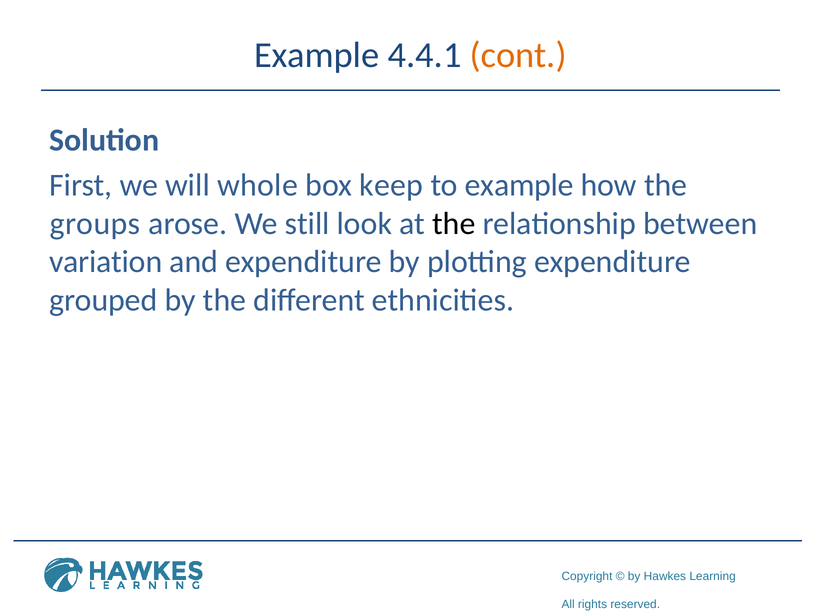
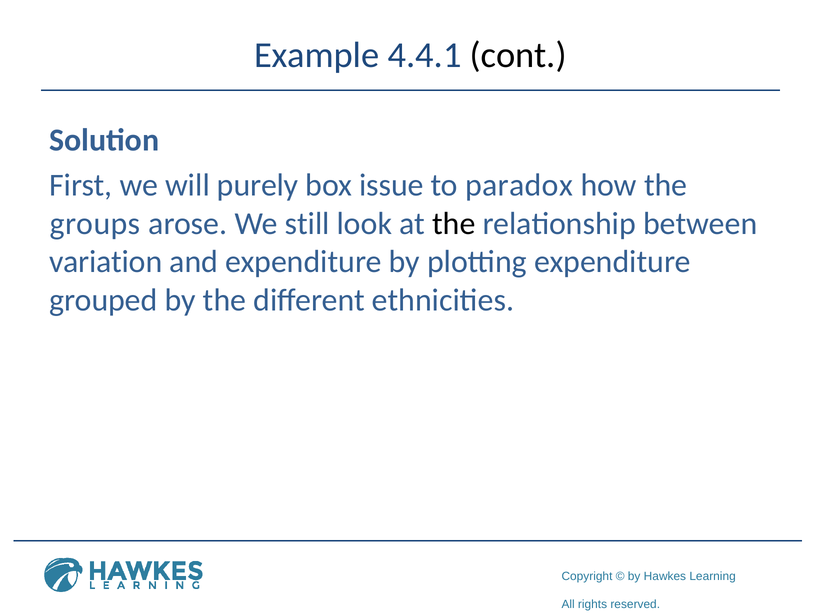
cont colour: orange -> black
whole: whole -> purely
keep: keep -> issue
to example: example -> paradox
